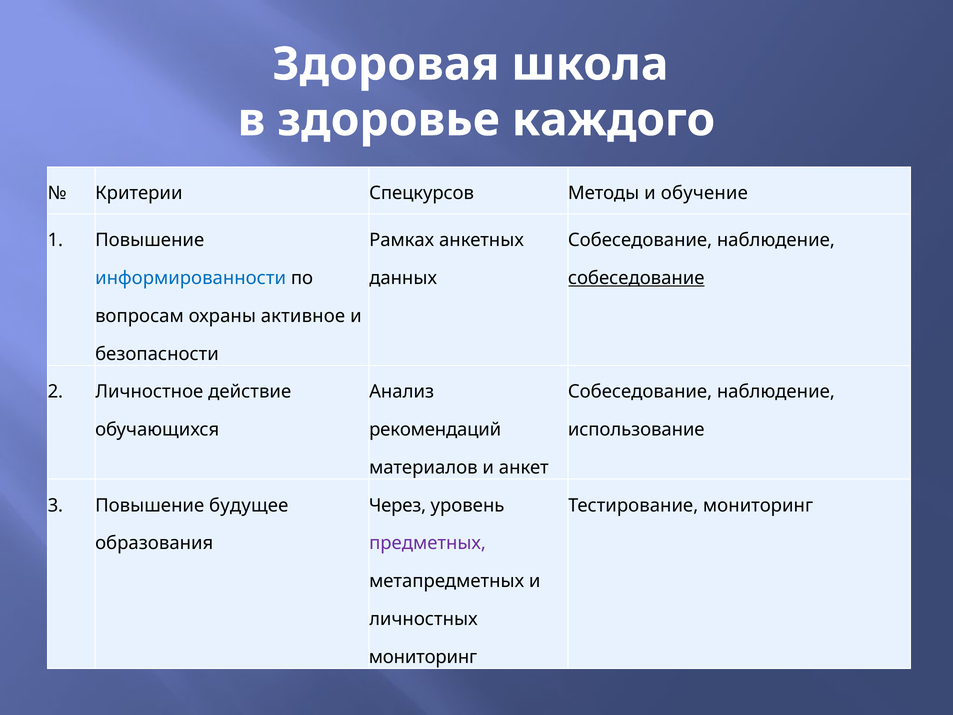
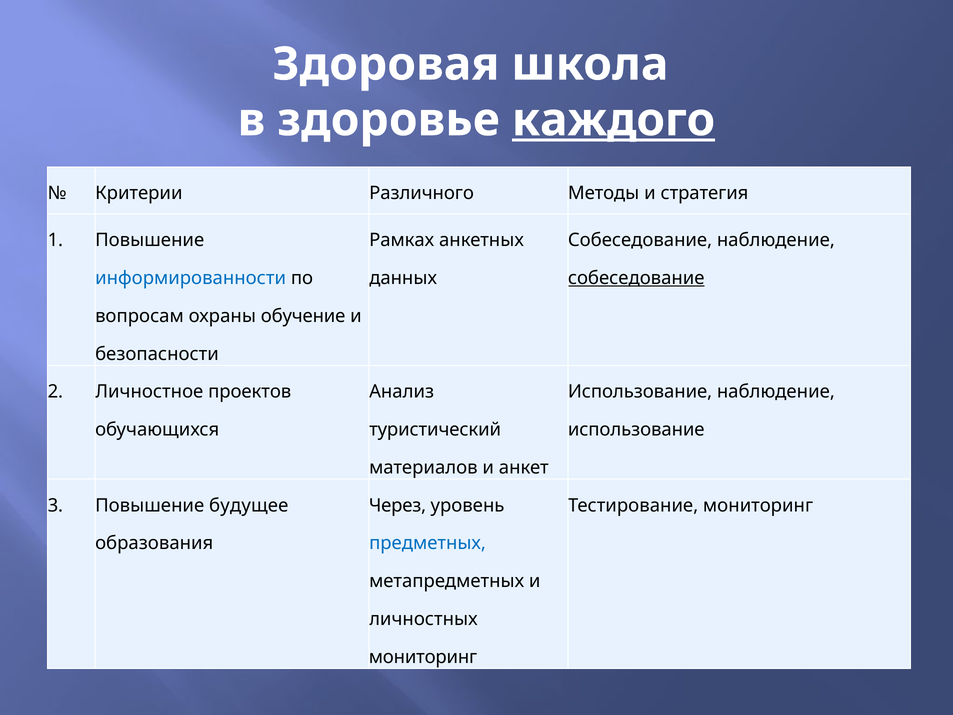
каждого underline: none -> present
Спецкурсов: Спецкурсов -> Различного
обучение: обучение -> стратегия
активное: активное -> обучение
действие: действие -> проектов
Собеседование at (640, 392): Собеседование -> Использование
рекомендаций: рекомендаций -> туристический
предметных colour: purple -> blue
